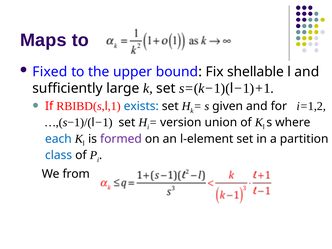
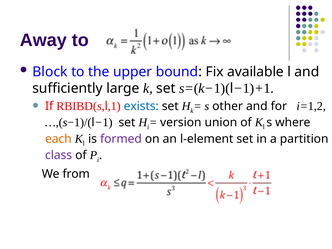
Maps: Maps -> Away
Fixed: Fixed -> Block
shellable: shellable -> available
given: given -> other
each colour: blue -> orange
class colour: blue -> purple
